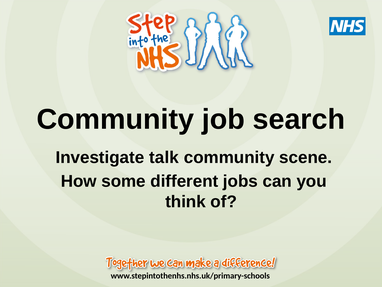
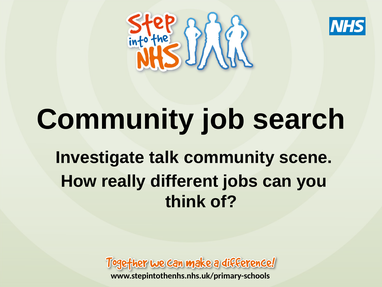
some: some -> really
